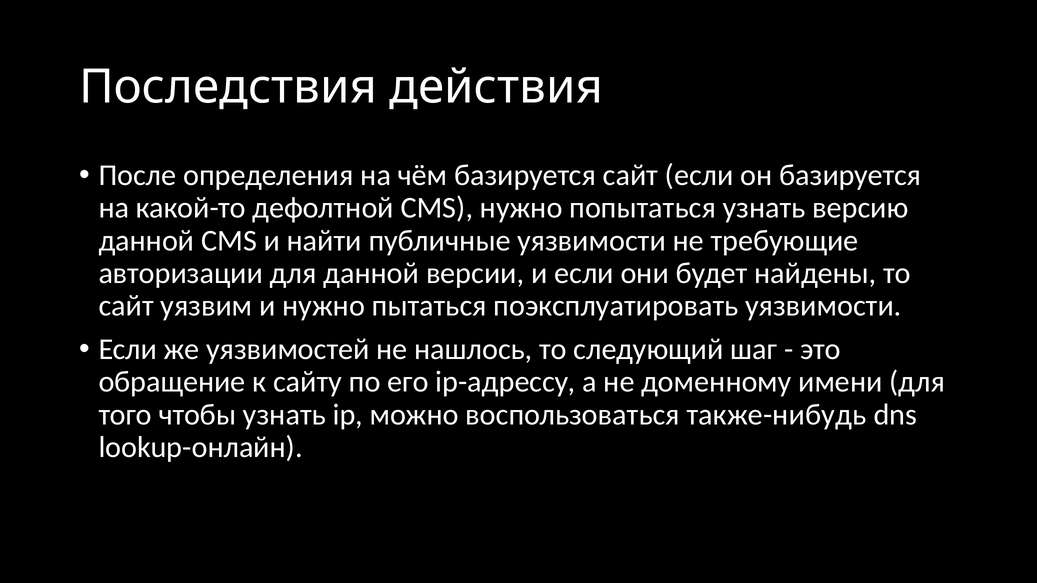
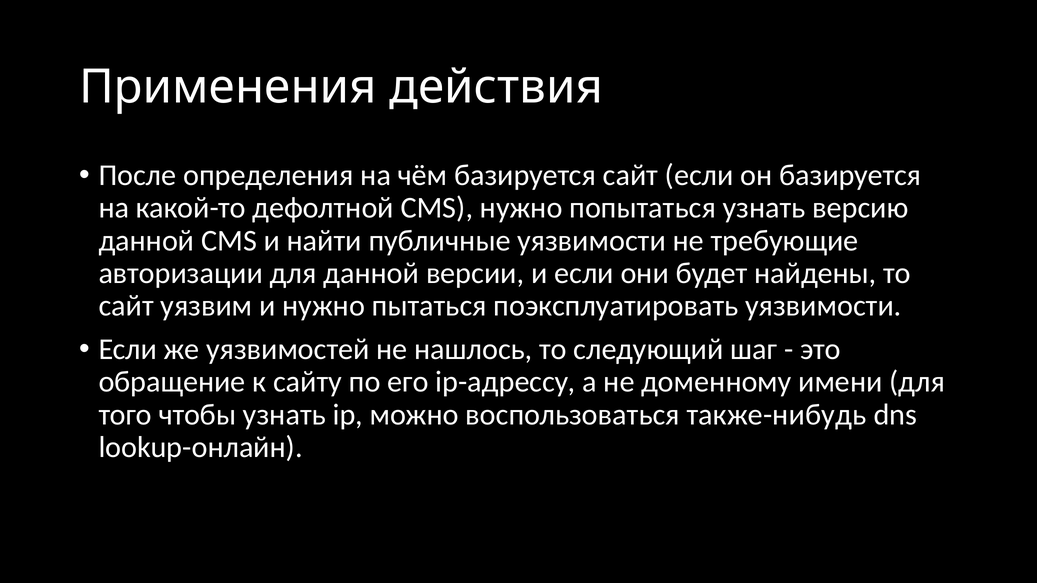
Последствия: Последствия -> Применения
